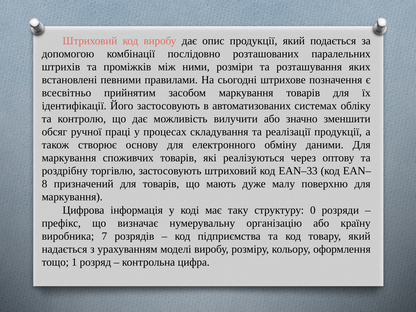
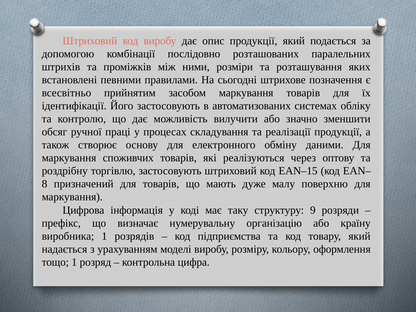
EAN–33: EAN–33 -> EAN–15
0: 0 -> 9
виробника 7: 7 -> 1
